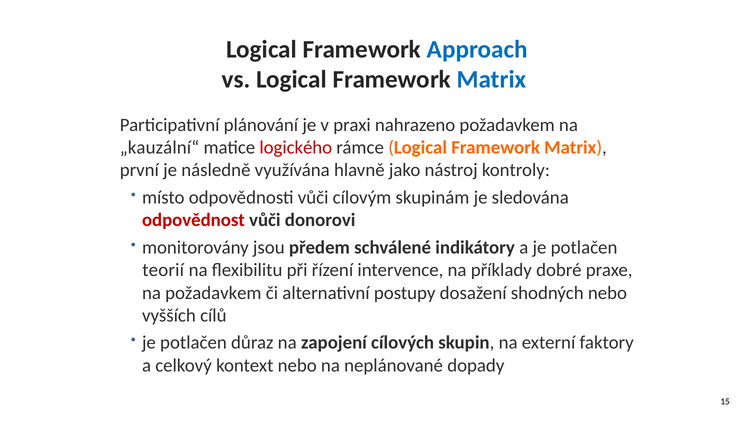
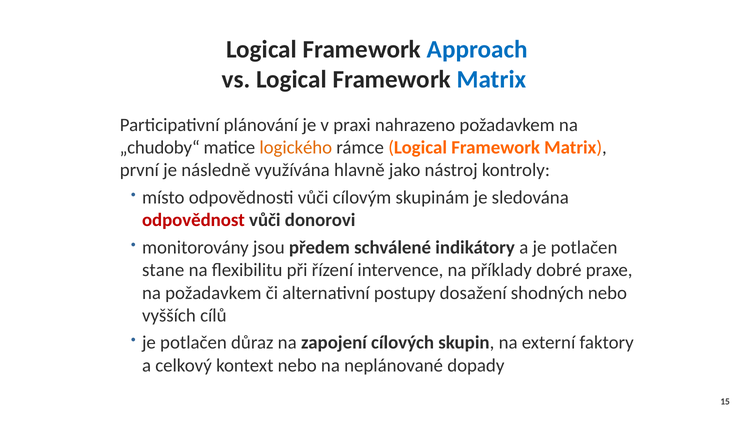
„kauzální“: „kauzální“ -> „chudoby“
logického colour: red -> orange
teorií: teorií -> stane
